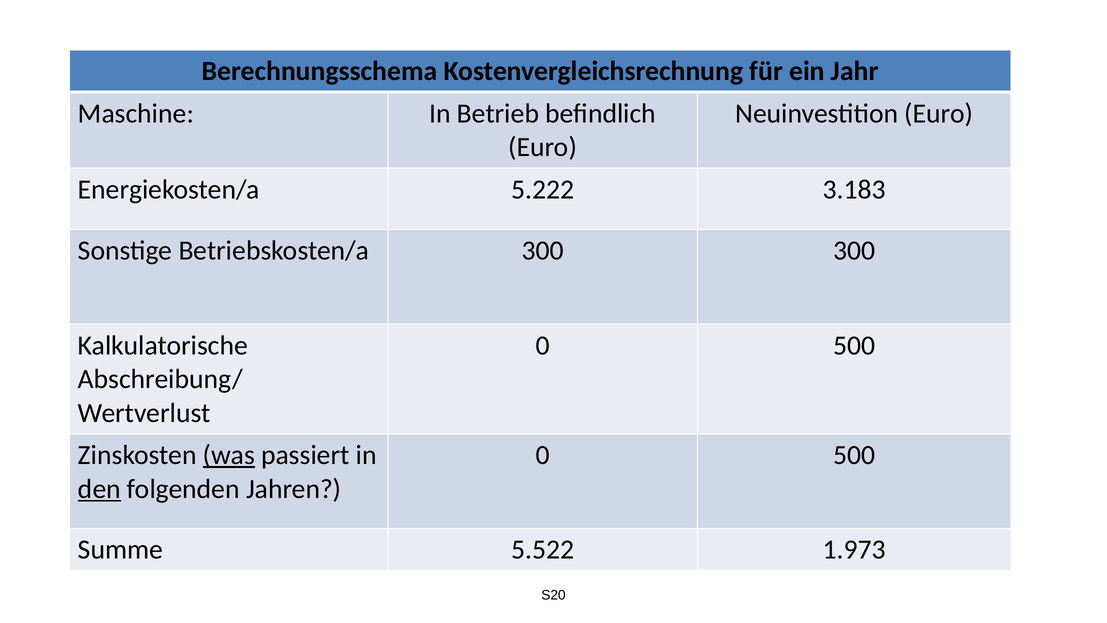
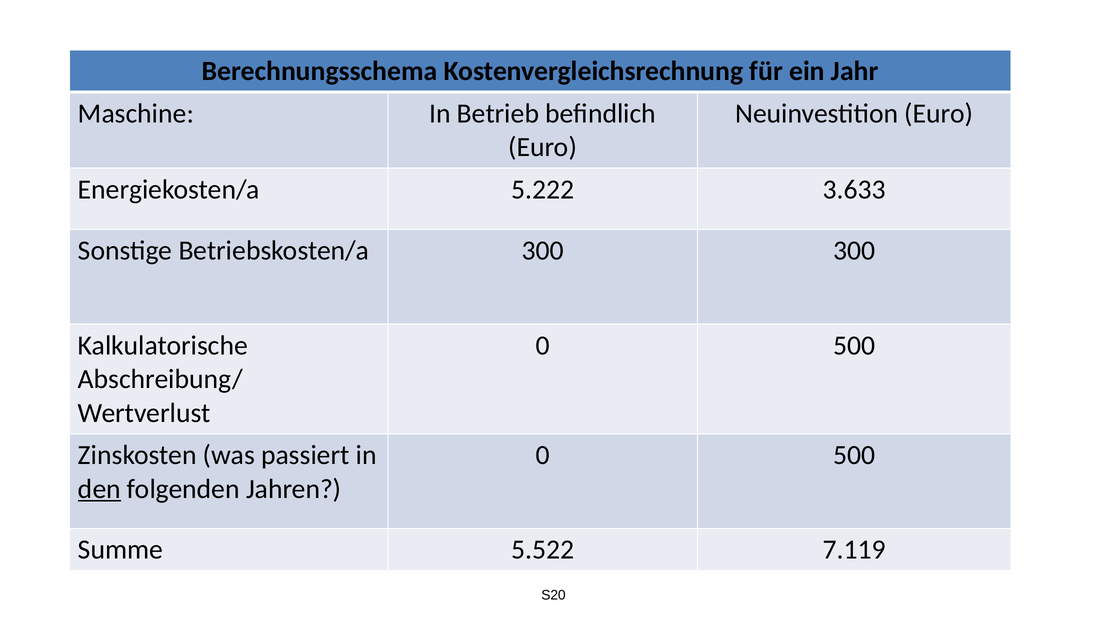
3.183: 3.183 -> 3.633
was underline: present -> none
1.973: 1.973 -> 7.119
